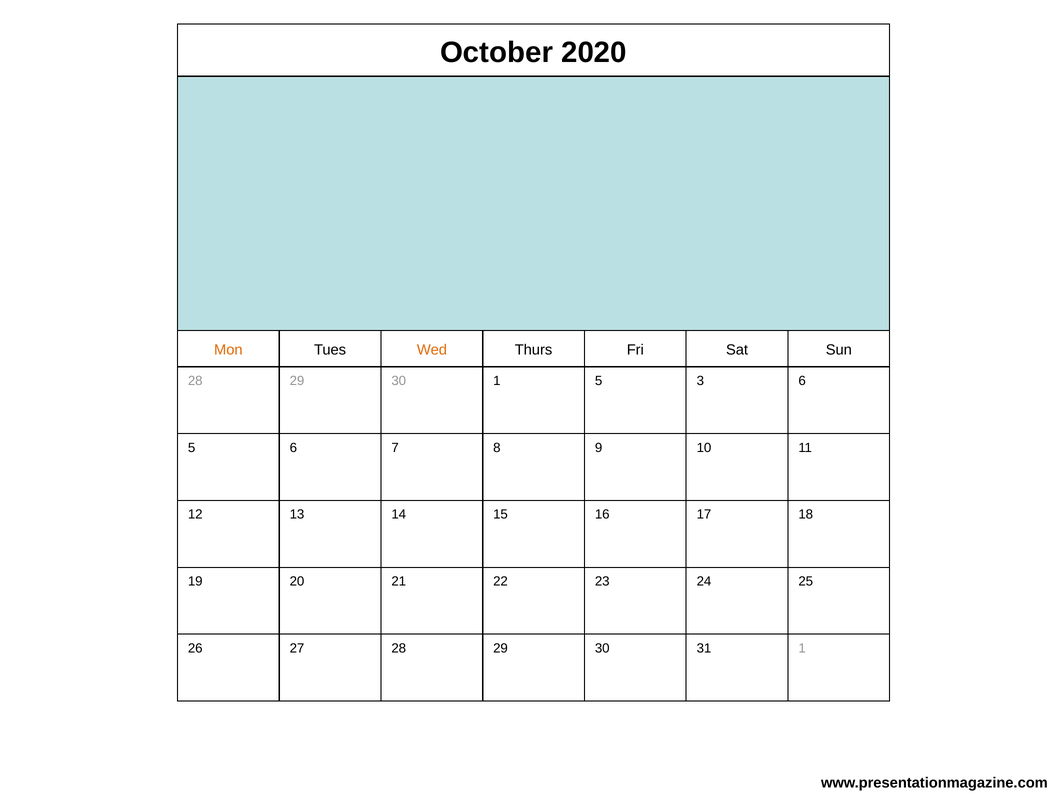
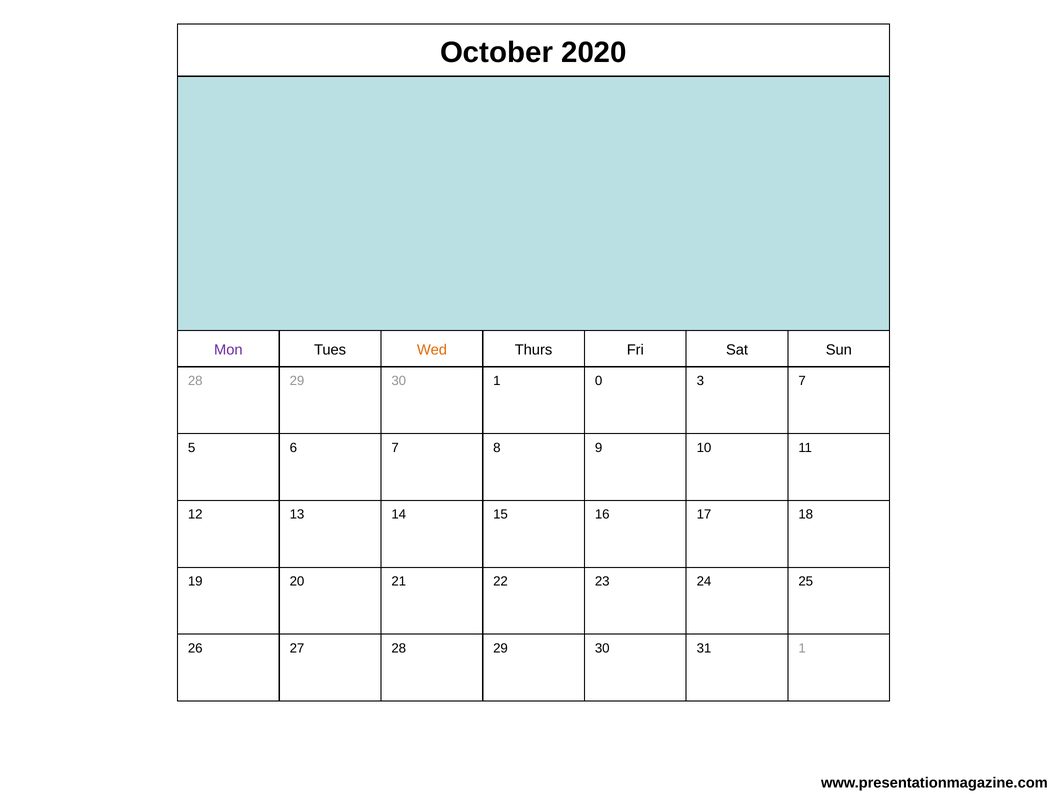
Mon colour: orange -> purple
1 5: 5 -> 0
3 6: 6 -> 7
